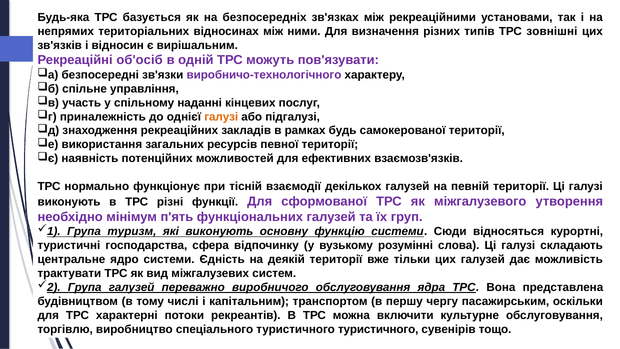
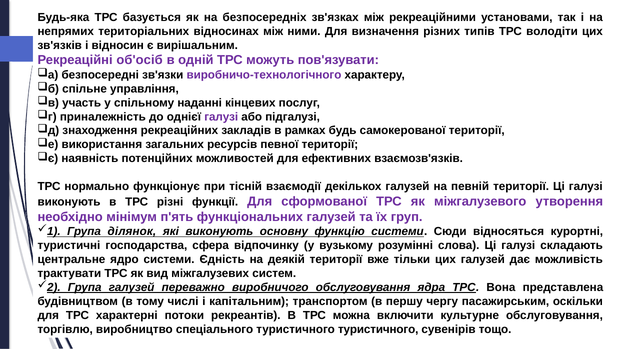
зовнішні: зовнішні -> володіти
галузі at (221, 117) colour: orange -> purple
туризм: туризм -> ділянок
